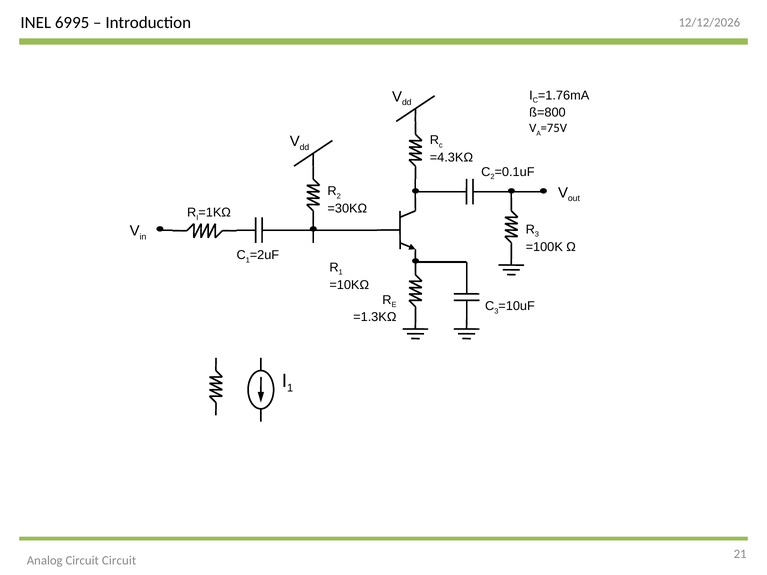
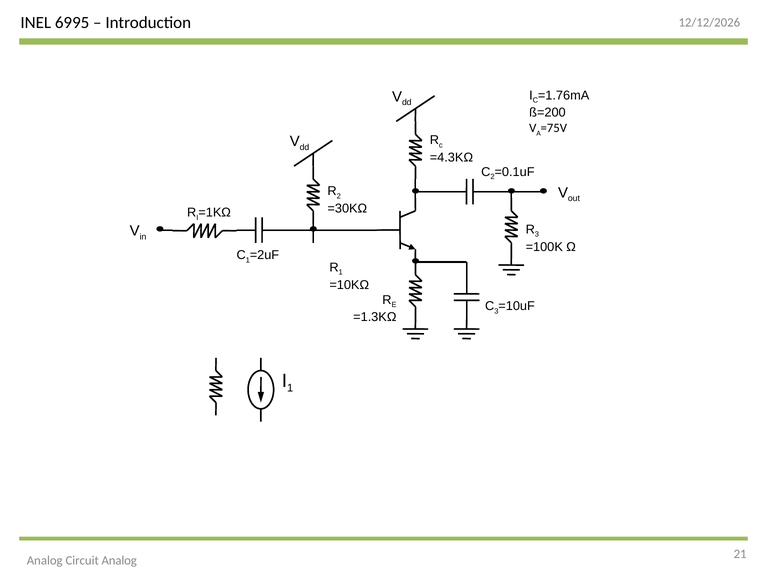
ß=800: ß=800 -> ß=200
Circuit Circuit: Circuit -> Analog
